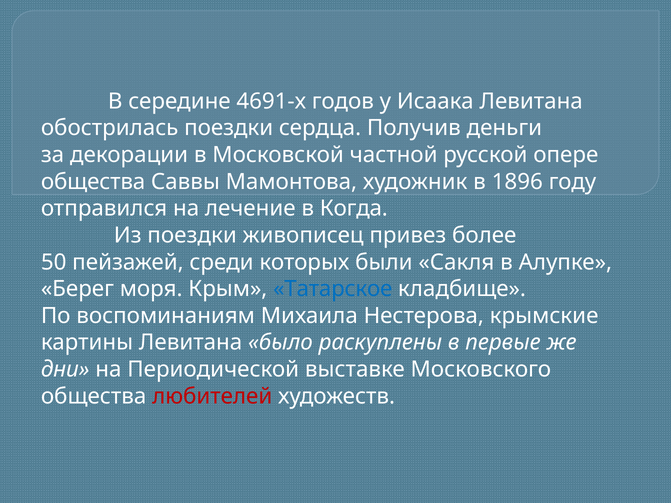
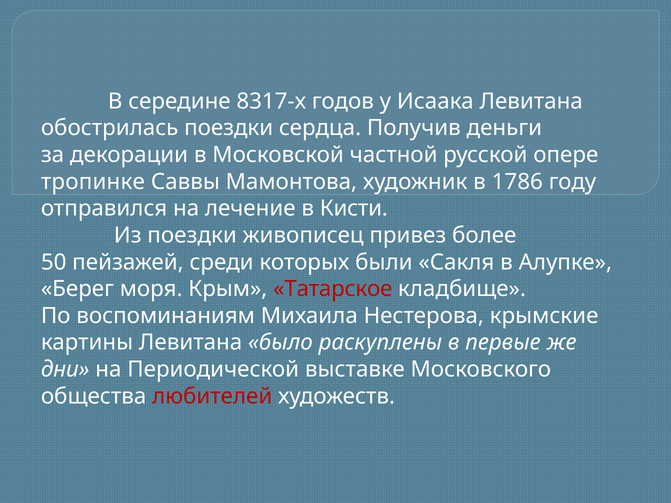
4691-х: 4691-х -> 8317-х
общества at (93, 182): общества -> тропинке
1896: 1896 -> 1786
Когда: Когда -> Кисти
Татарское colour: blue -> red
